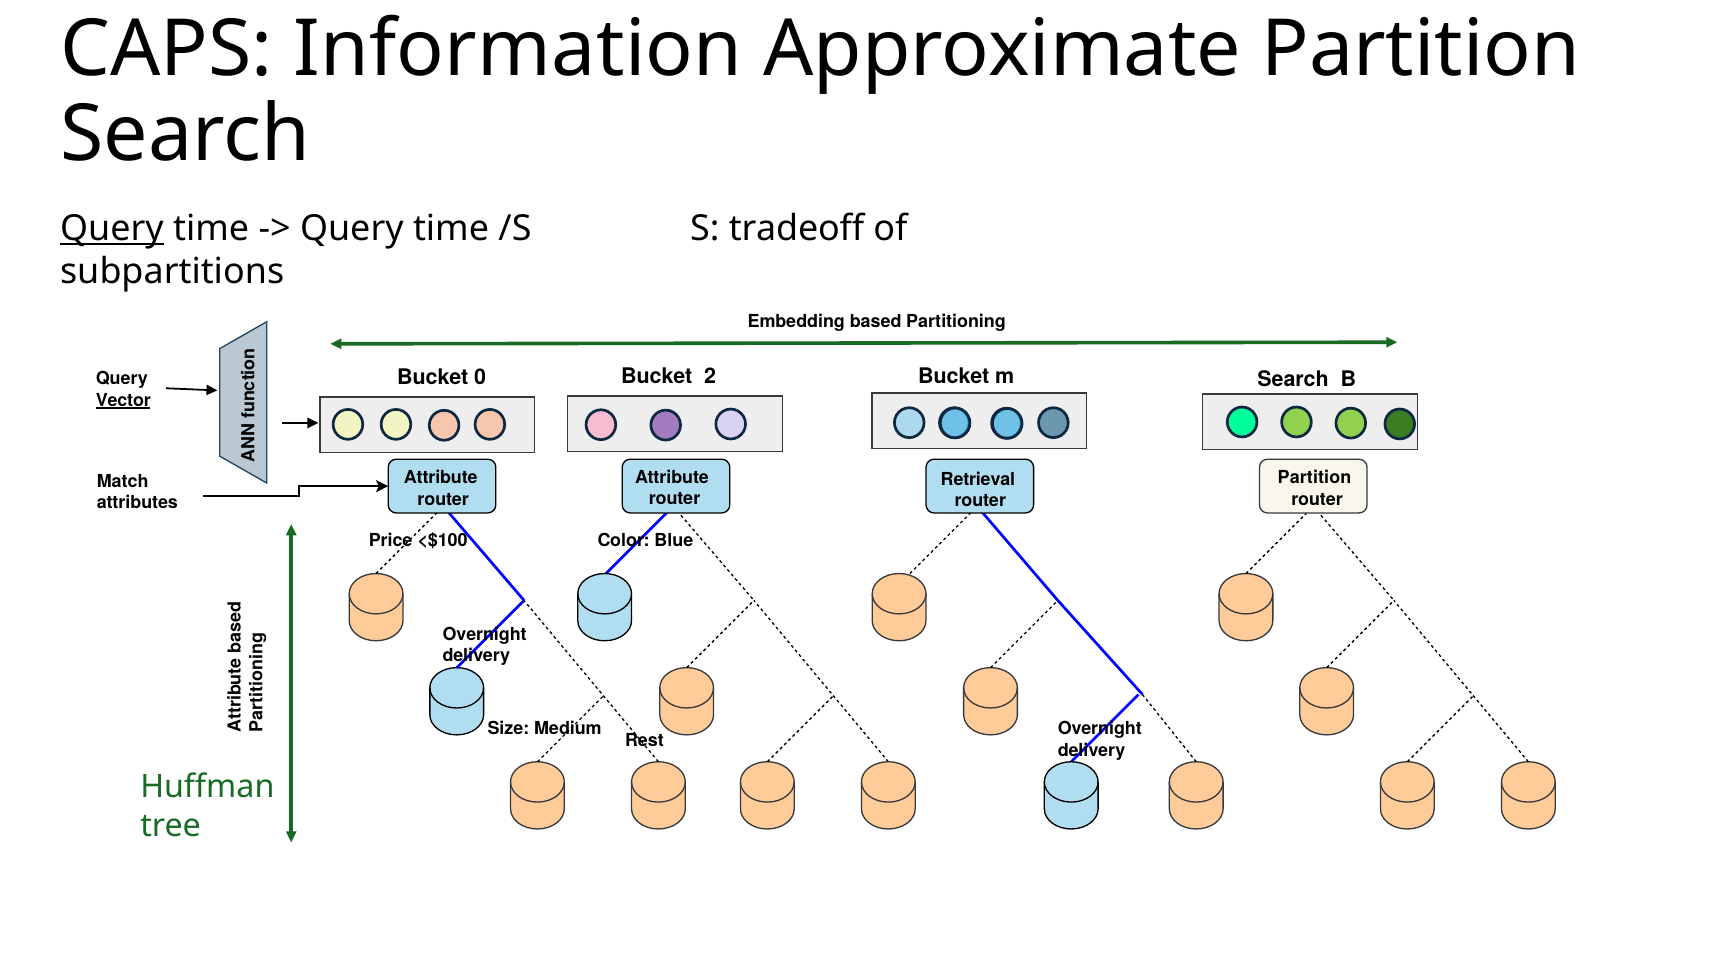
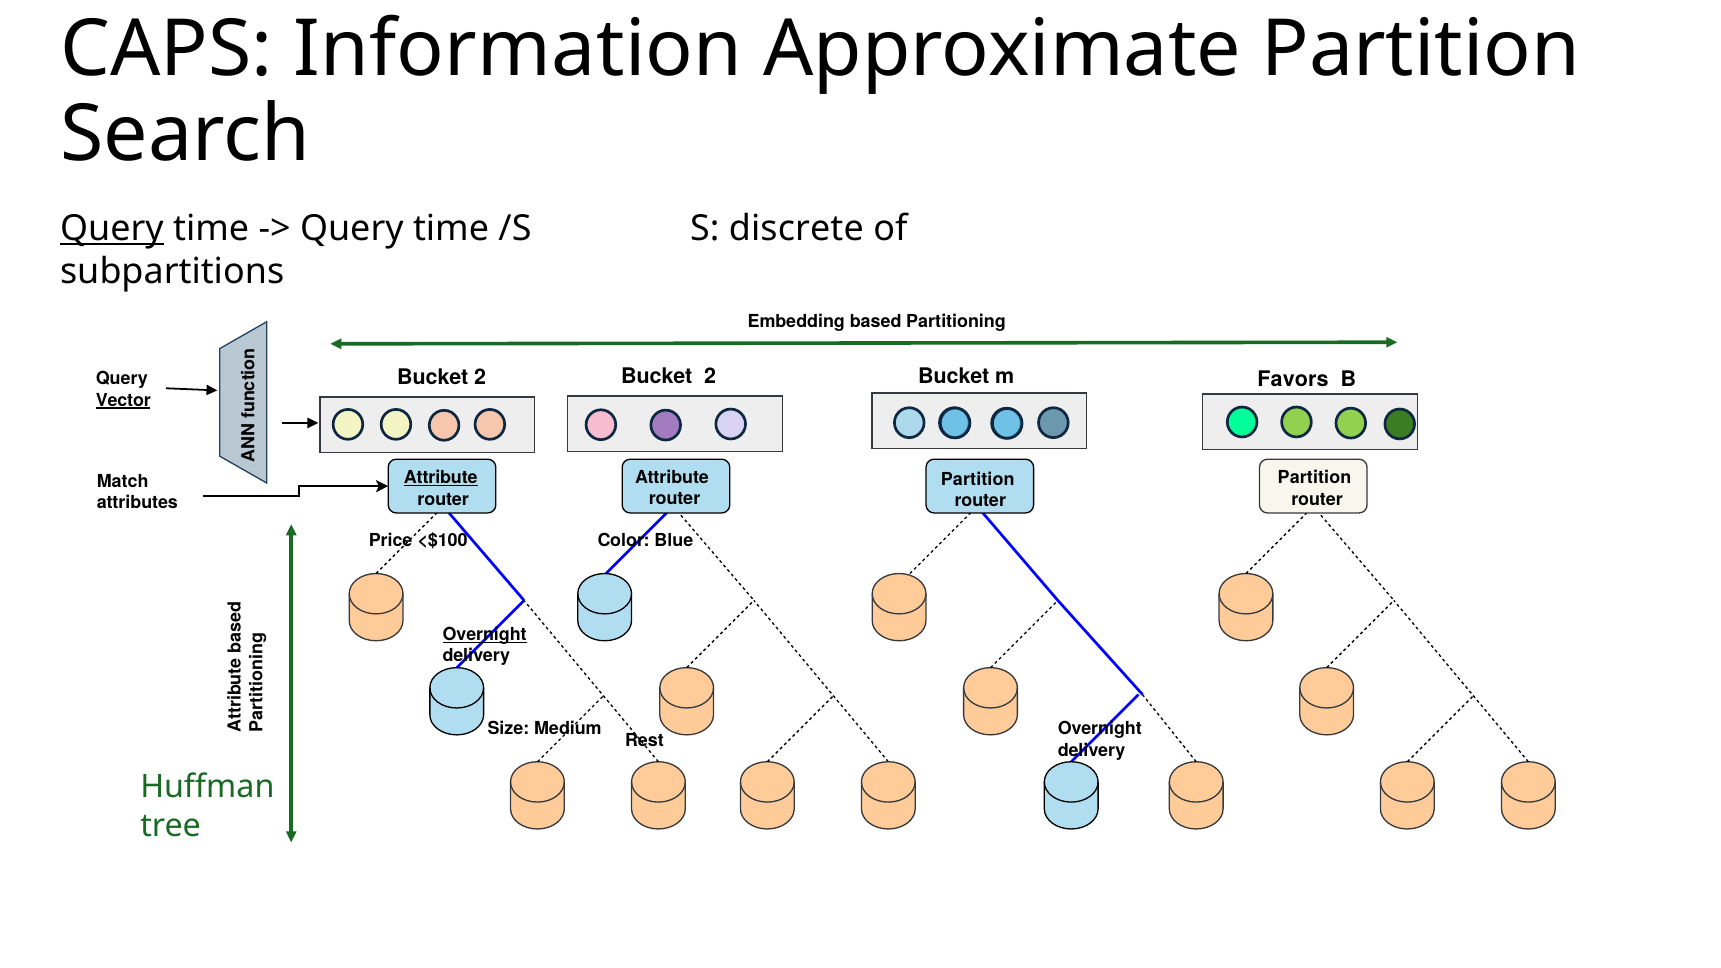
tradeoff: tradeoff -> discrete
0 at (480, 378): 0 -> 2
2 Search: Search -> Favors
Attribute at (441, 478) underline: none -> present
Retrieval at (978, 479): Retrieval -> Partition
Overnight at (485, 635) underline: none -> present
